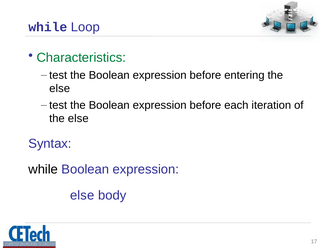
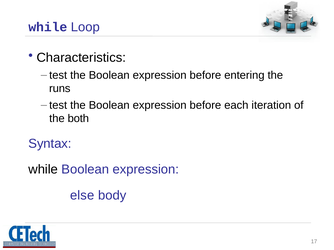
Characteristics colour: green -> black
else at (60, 89): else -> runs
else at (78, 119): else -> both
